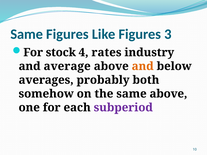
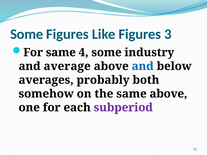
Same at (27, 34): Same -> Some
For stock: stock -> same
4 rates: rates -> some
and at (143, 66) colour: orange -> blue
